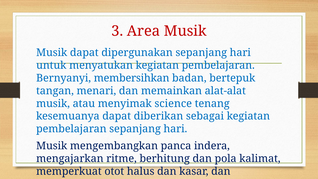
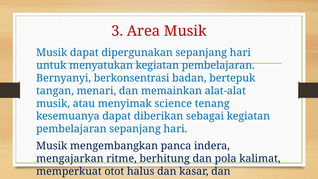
membersihkan: membersihkan -> berkonsentrasi
